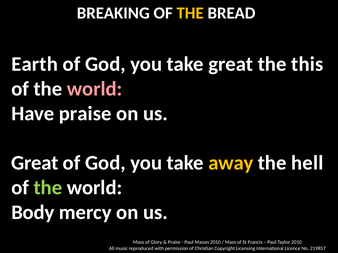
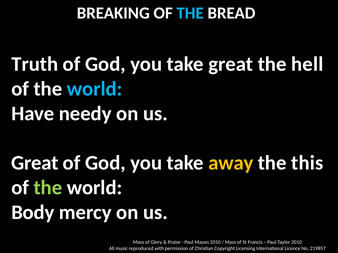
THE at (190, 13) colour: yellow -> light blue
Earth: Earth -> Truth
this: this -> hell
world at (95, 89) colour: pink -> light blue
Have praise: praise -> needy
hell: hell -> this
